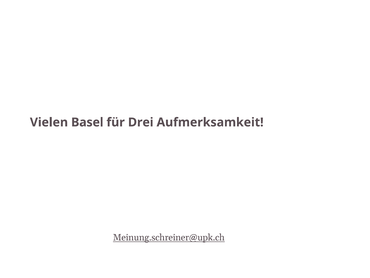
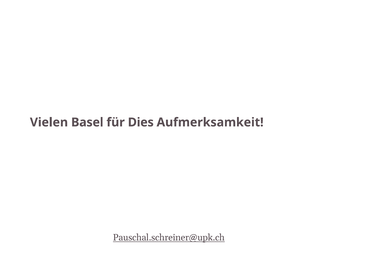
Drei: Drei -> Dies
Meinung.schreiner@upk.ch: Meinung.schreiner@upk.ch -> Pauschal.schreiner@upk.ch
